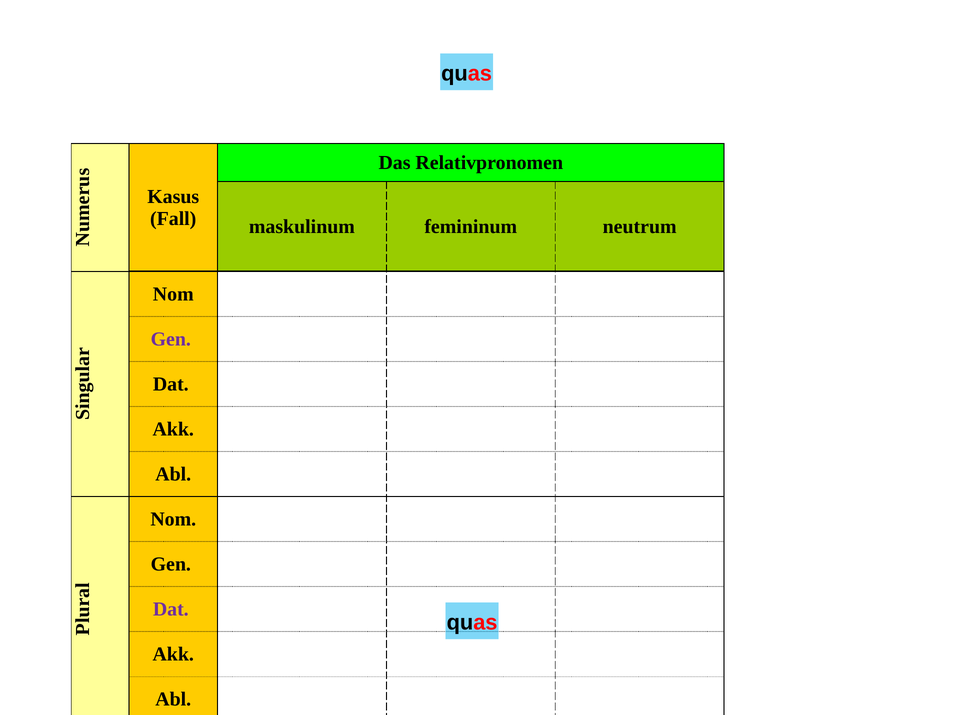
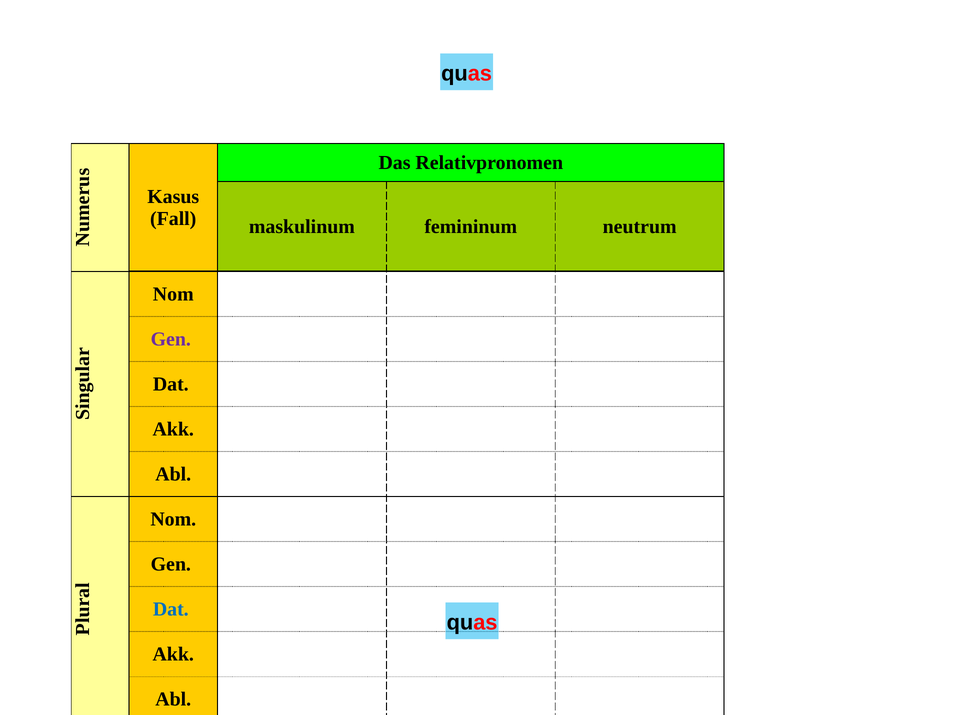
Dat at (171, 609) colour: purple -> blue
